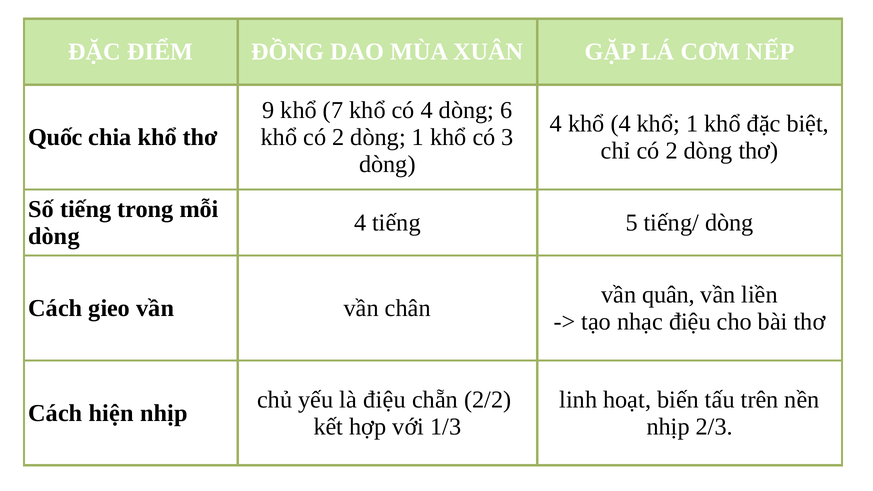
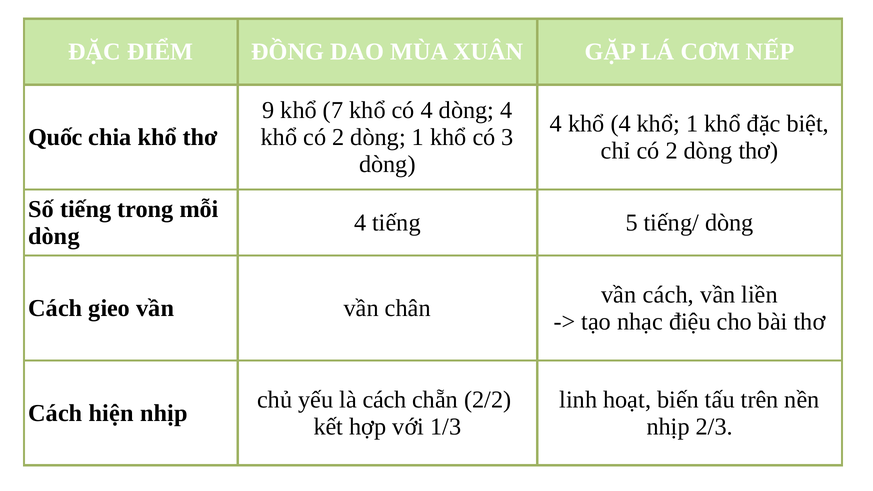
4 dòng 6: 6 -> 4
vần quân: quân -> cách
là điệu: điệu -> cách
